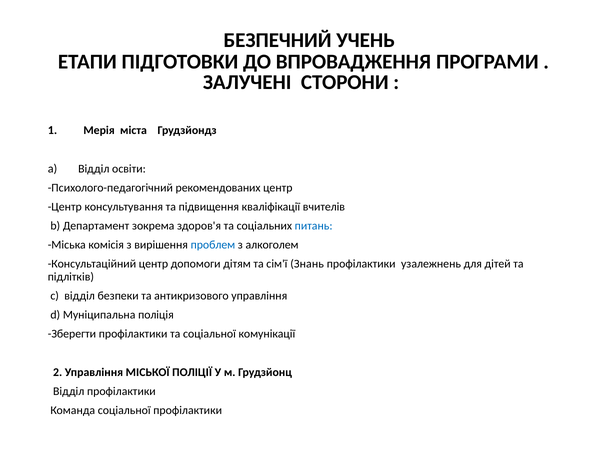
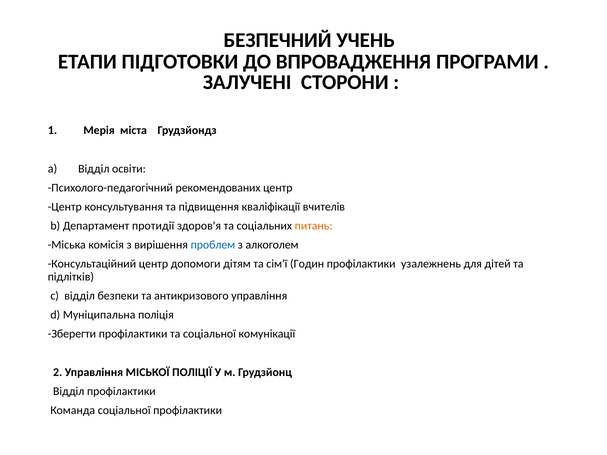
зокрема: зокрема -> протидії
питань colour: blue -> orange
Знань: Знань -> Годин
